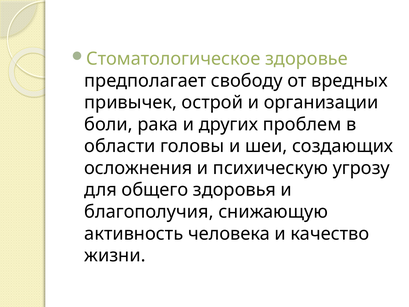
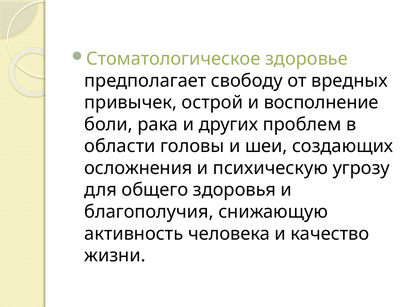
организации: организации -> восполнение
